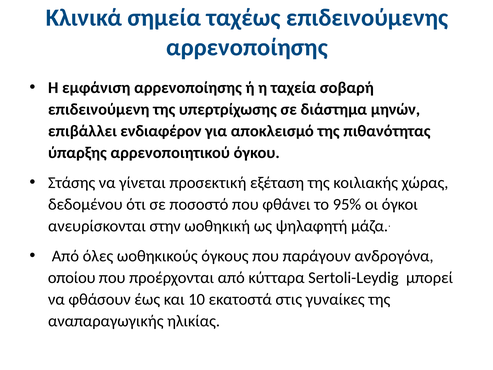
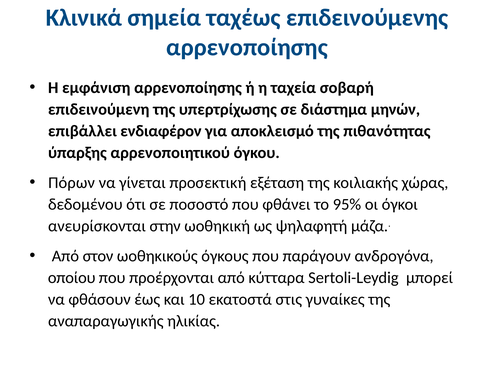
Στάσης: Στάσης -> Πόρων
όλες: όλες -> στον
